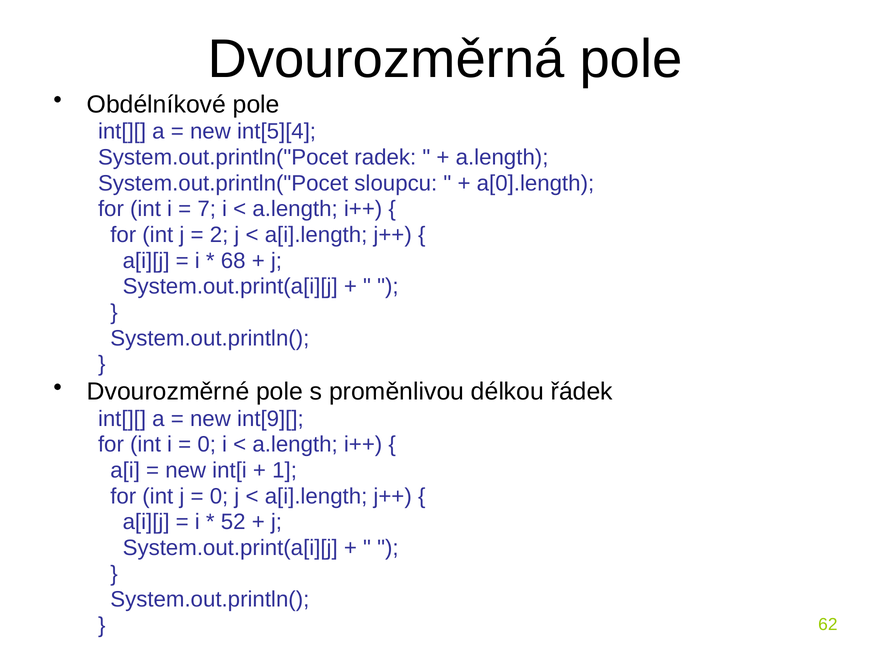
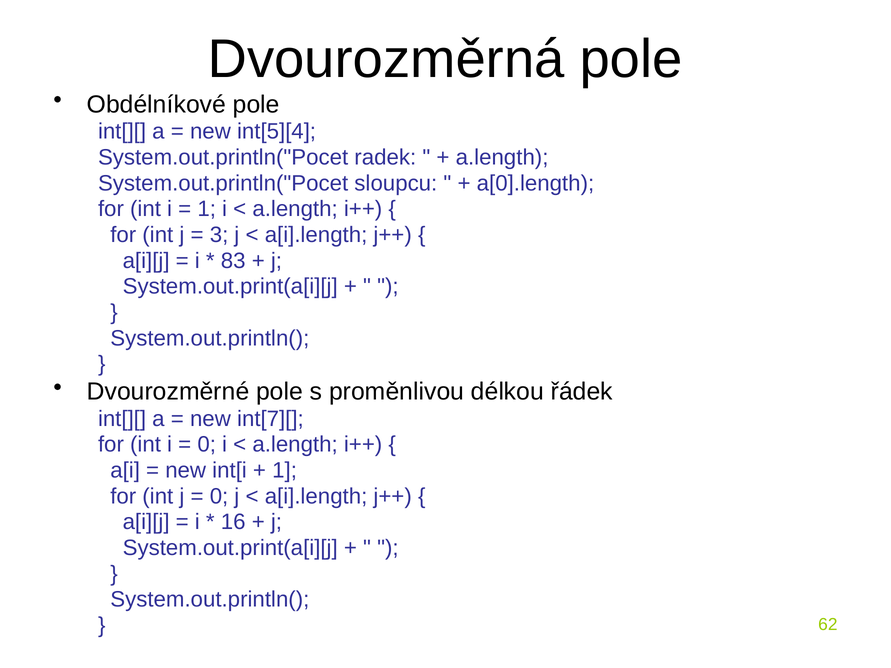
7 at (207, 209): 7 -> 1
2: 2 -> 3
68: 68 -> 83
int[9][: int[9][ -> int[7][
52: 52 -> 16
